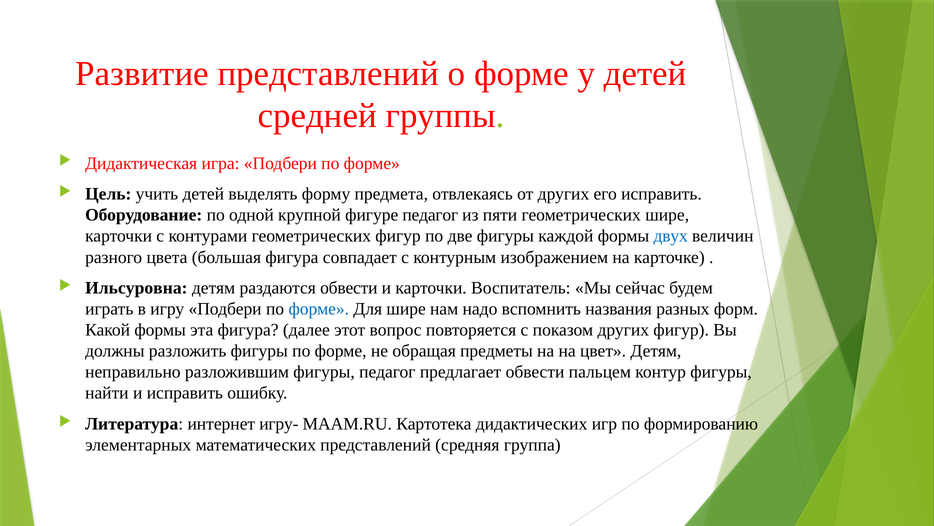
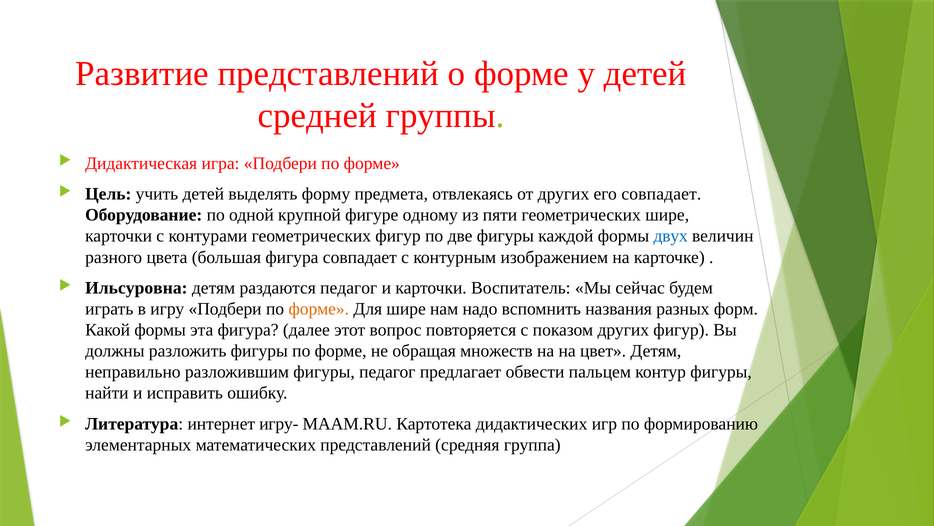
его исправить: исправить -> совпадает
фигуре педагог: педагог -> одному
раздаются обвести: обвести -> педагог
форме at (319, 309) colour: blue -> orange
предметы: предметы -> множеств
